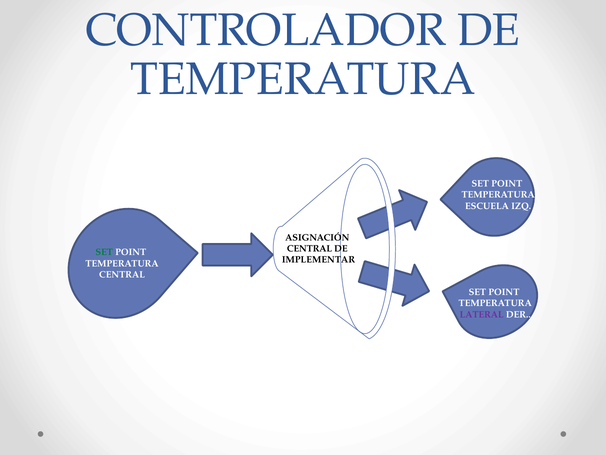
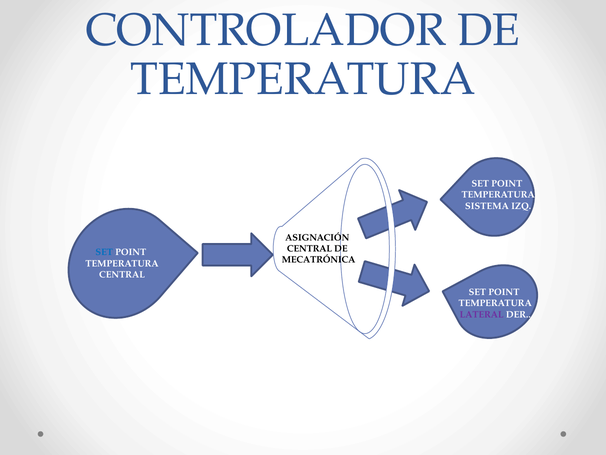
ESCUELA: ESCUELA -> SISTEMA
SET at (104, 252) colour: green -> blue
IMPLEMENTAR: IMPLEMENTAR -> MECATRÓNICA
